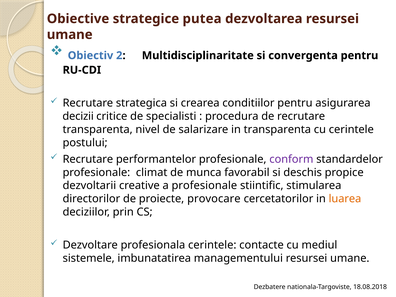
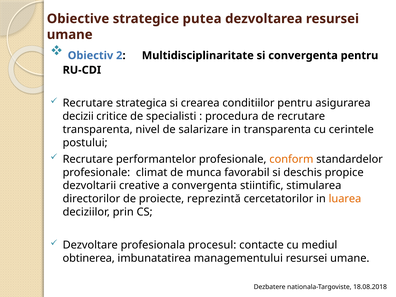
conform colour: purple -> orange
a profesionale: profesionale -> convergenta
provocare: provocare -> reprezintă
profesionala cerintele: cerintele -> procesul
sistemele: sistemele -> obtinerea
